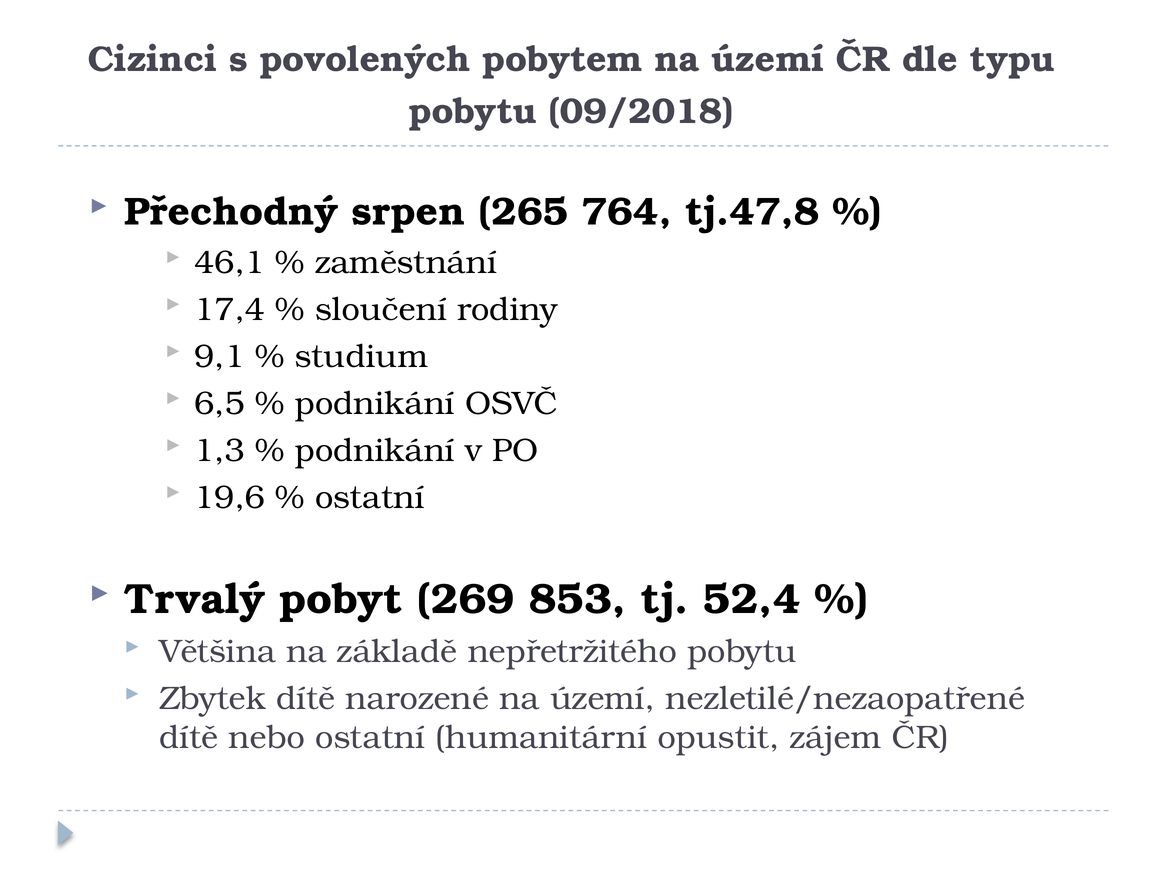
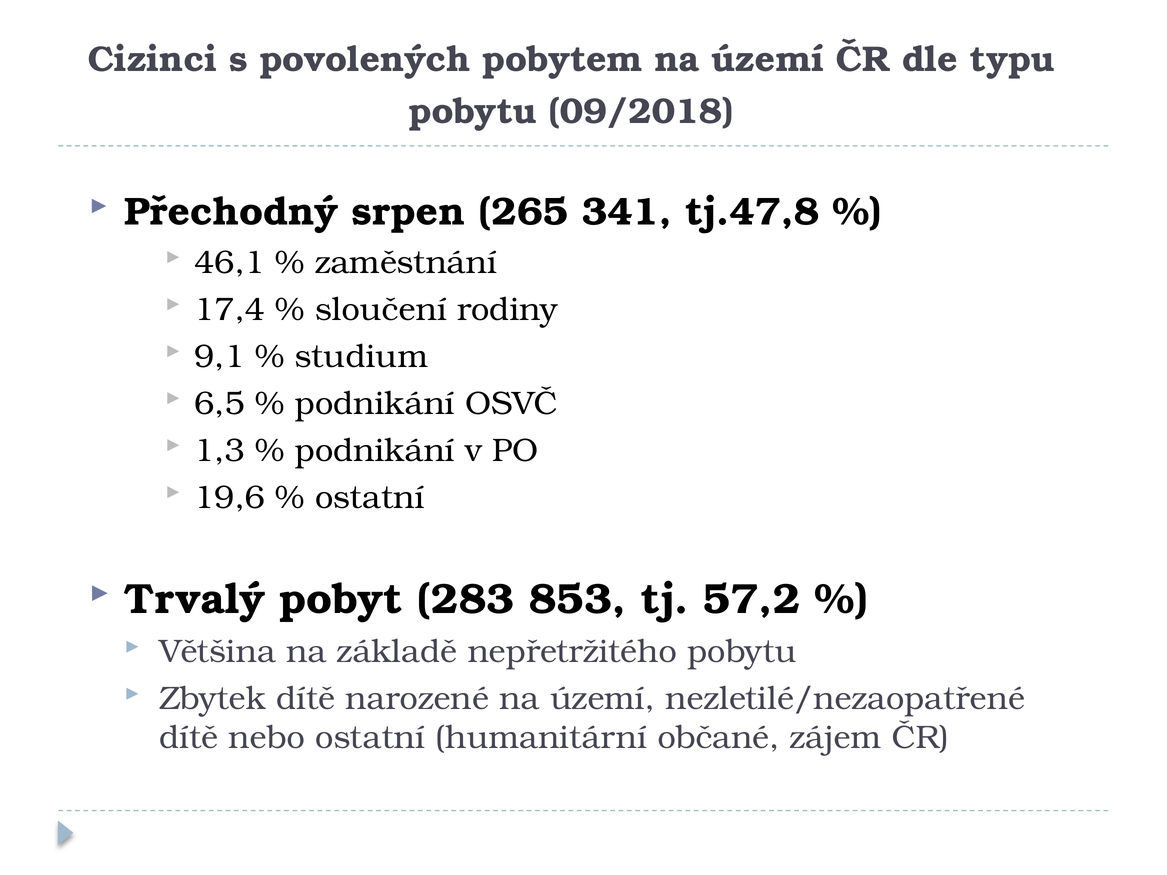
764: 764 -> 341
269: 269 -> 283
52,4: 52,4 -> 57,2
opustit: opustit -> občané
